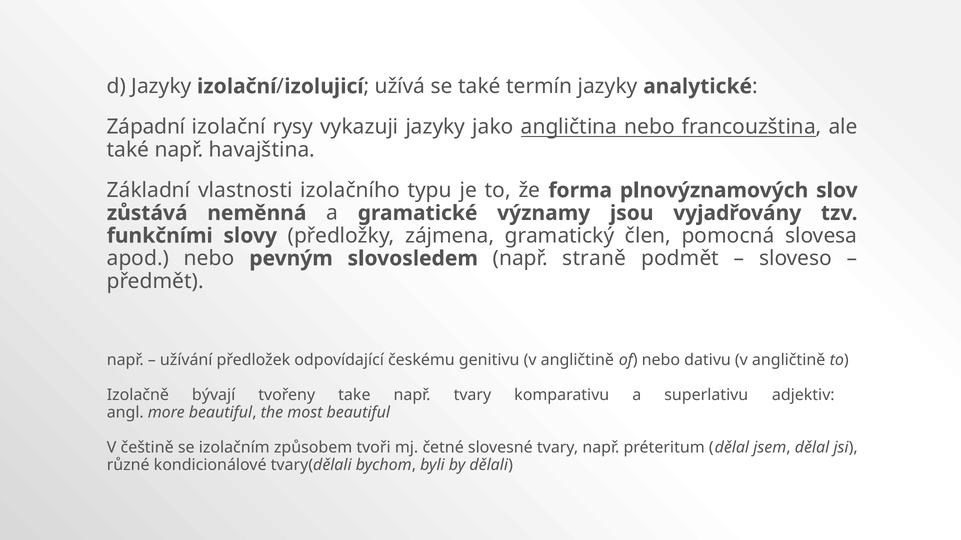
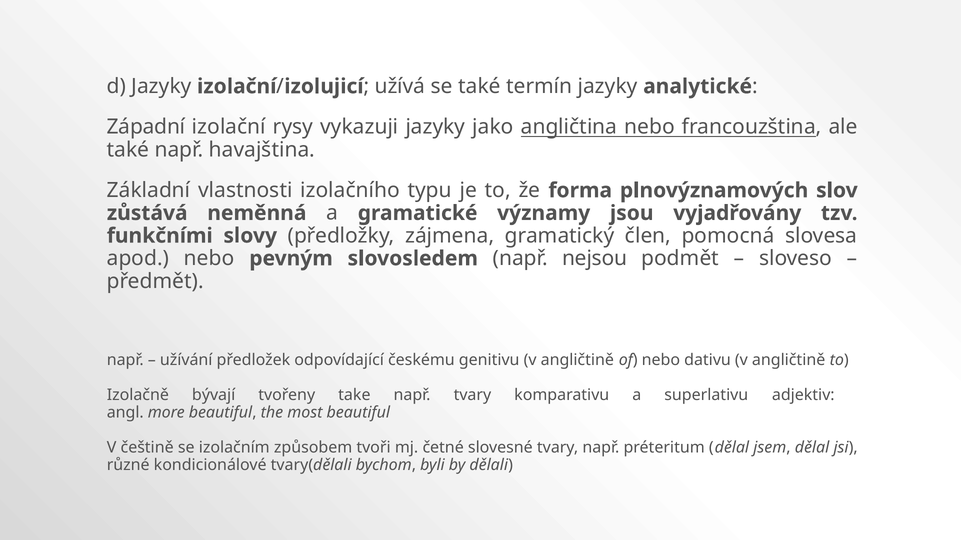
straně: straně -> nejsou
